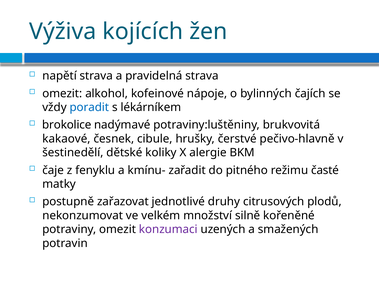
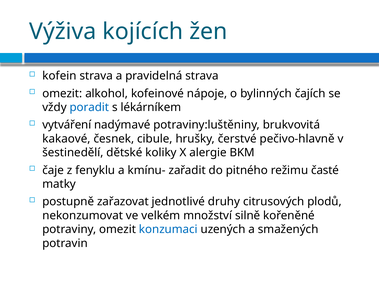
napětí: napětí -> kofein
brokolice: brokolice -> vytváření
konzumaci colour: purple -> blue
